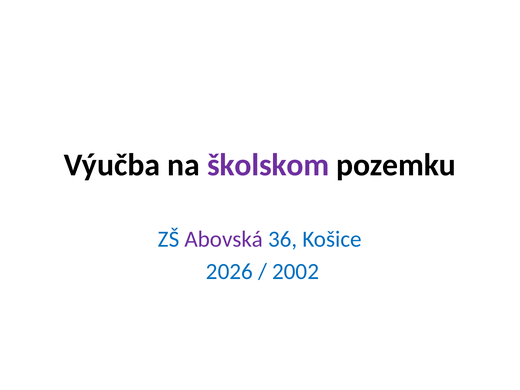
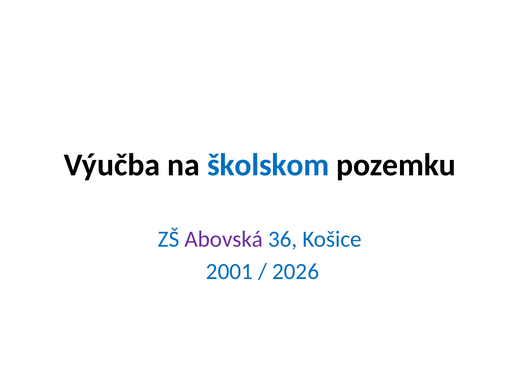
školskom colour: purple -> blue
2026: 2026 -> 2001
2002: 2002 -> 2026
